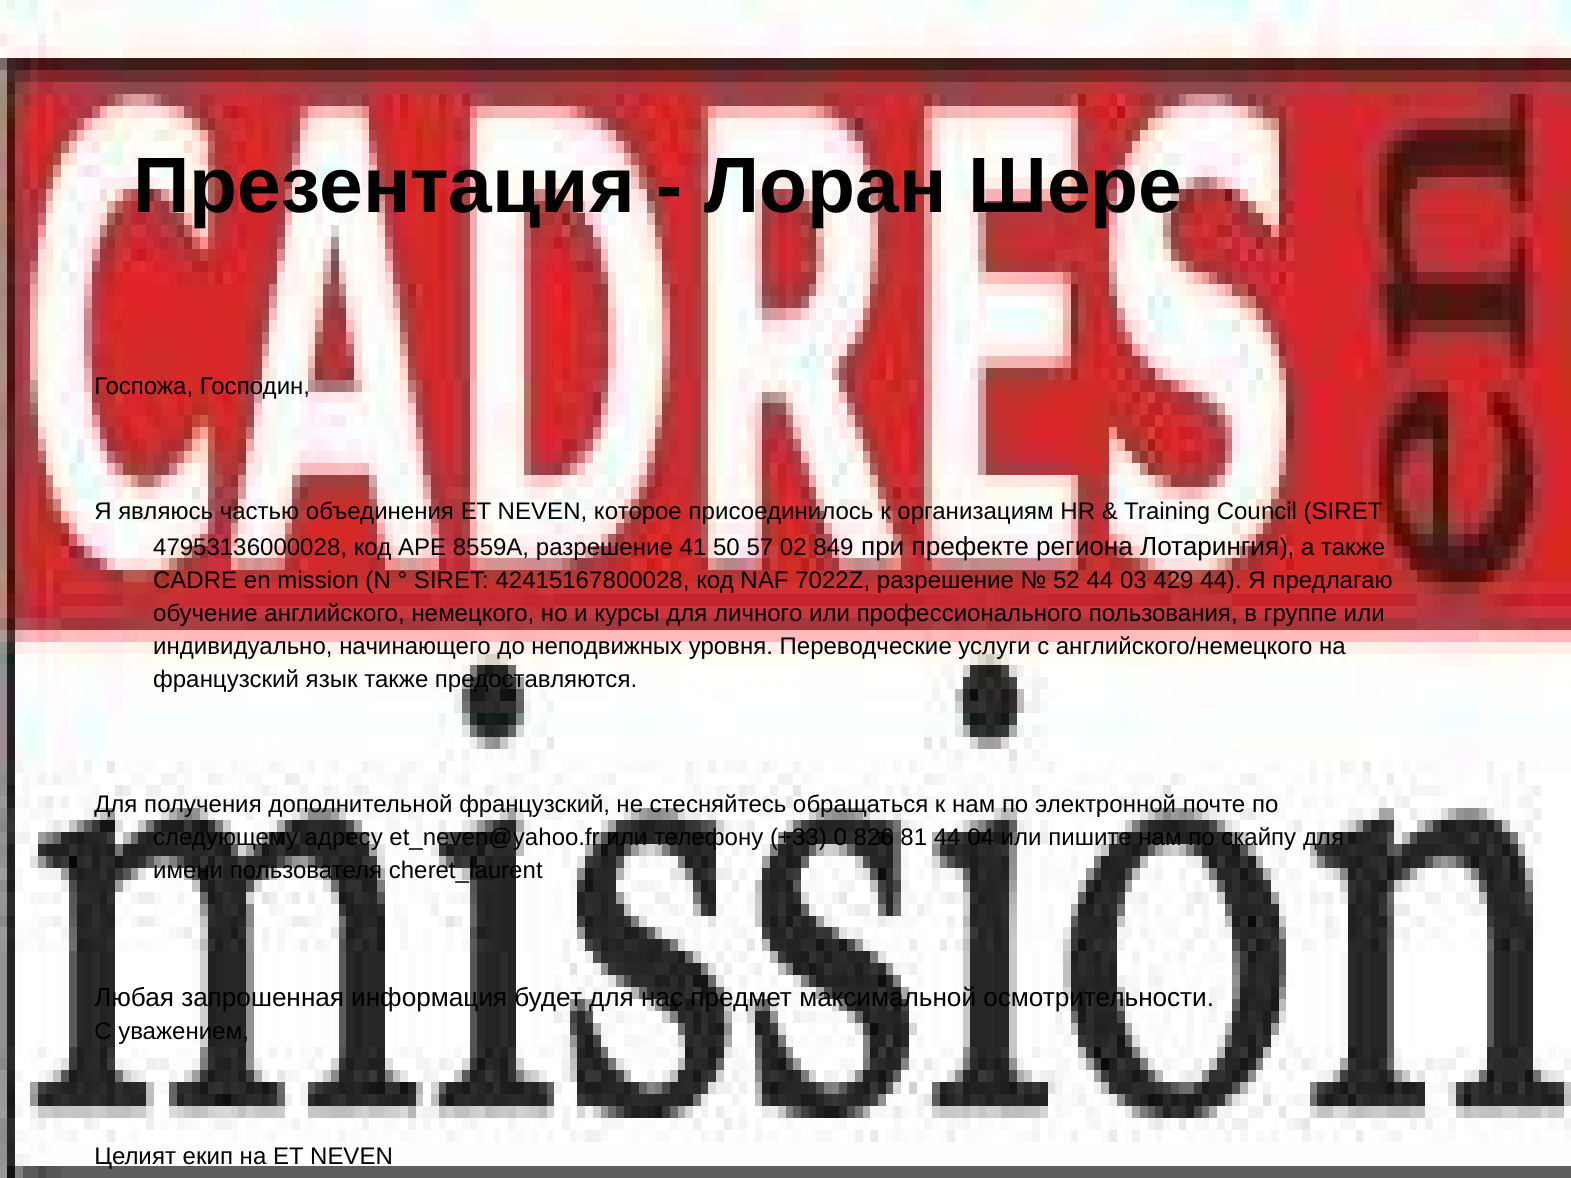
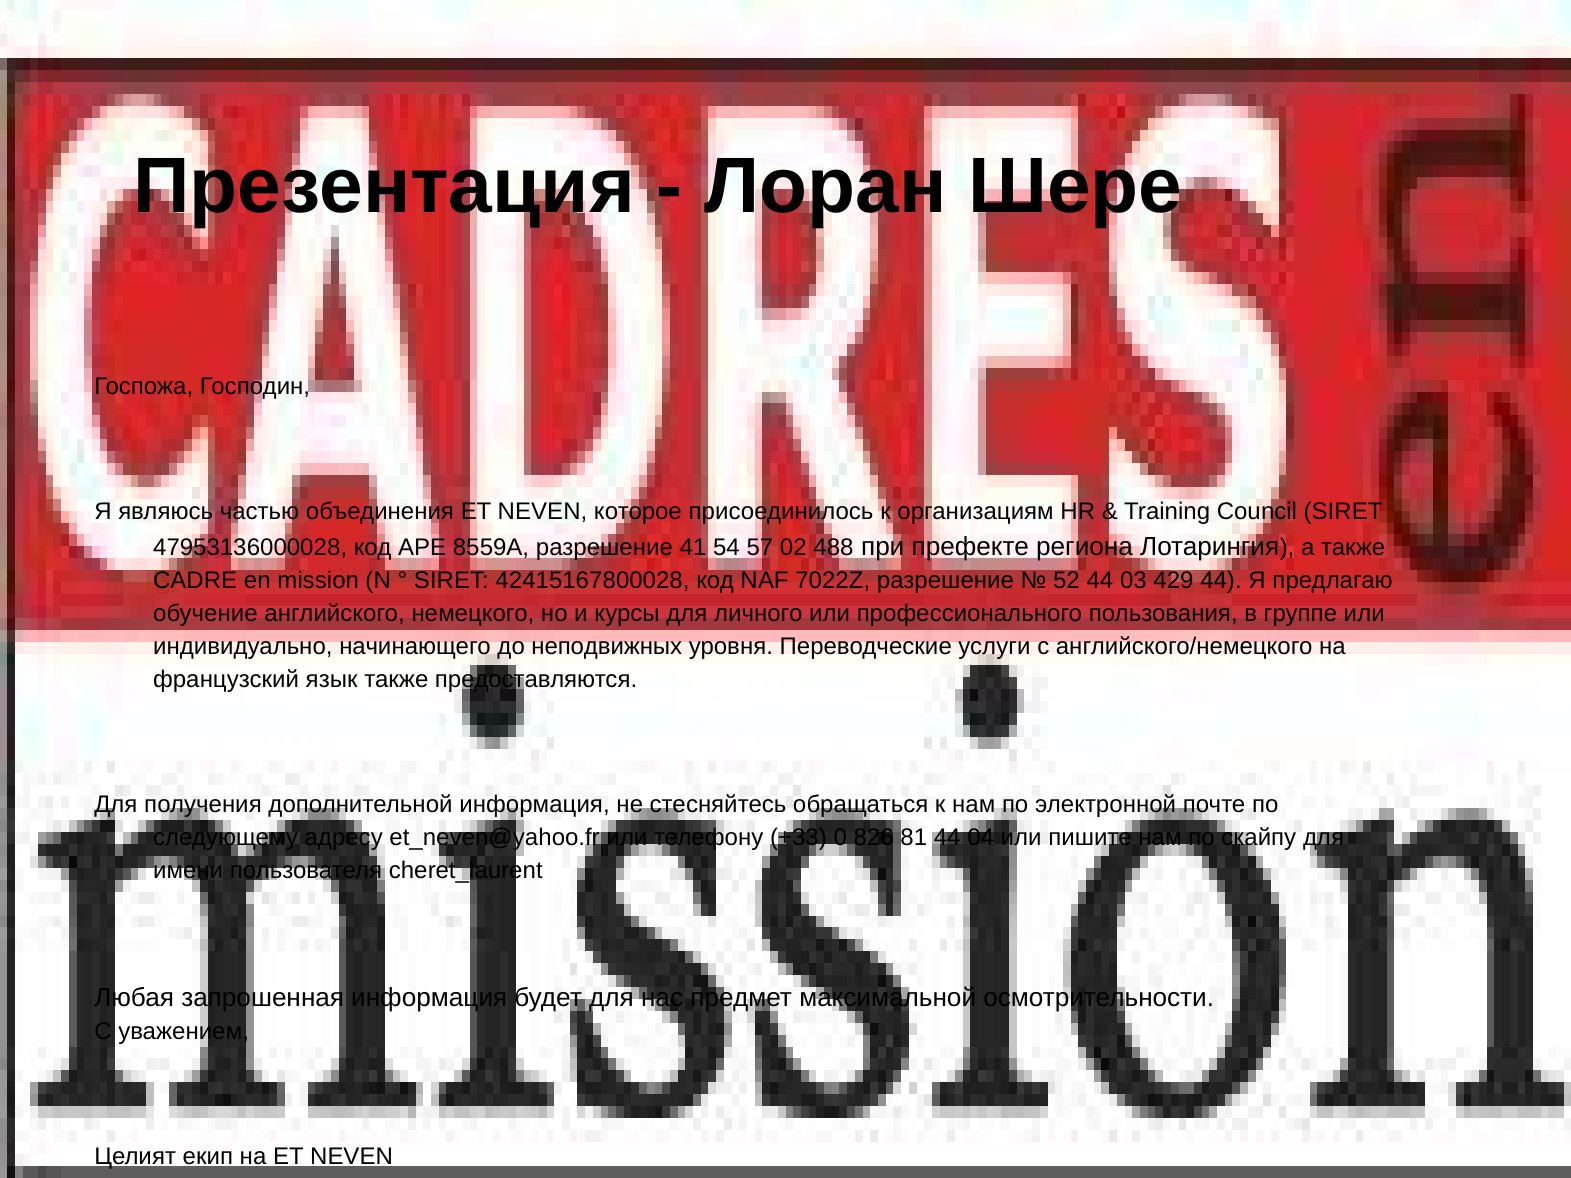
50: 50 -> 54
849: 849 -> 488
дополнительной французский: французский -> информация
